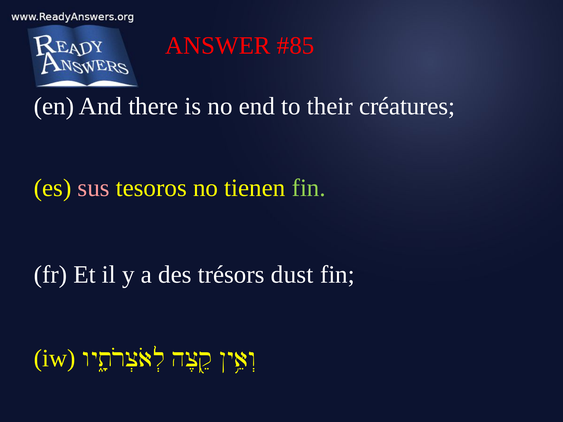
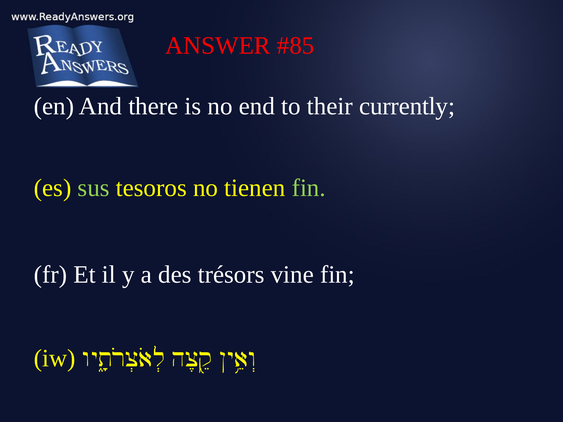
créatures: créatures -> currently
sus colour: pink -> light green
dust: dust -> vine
